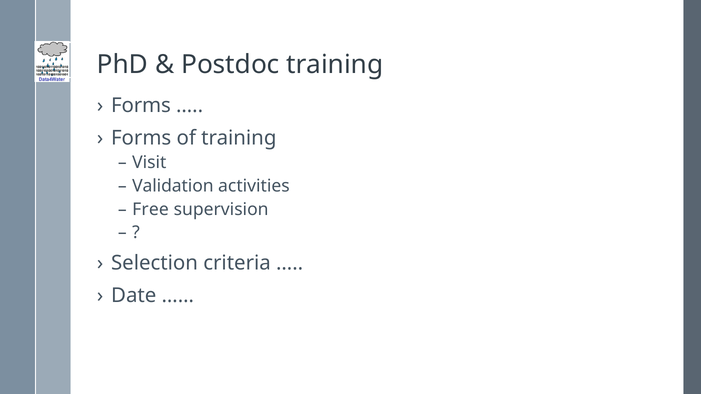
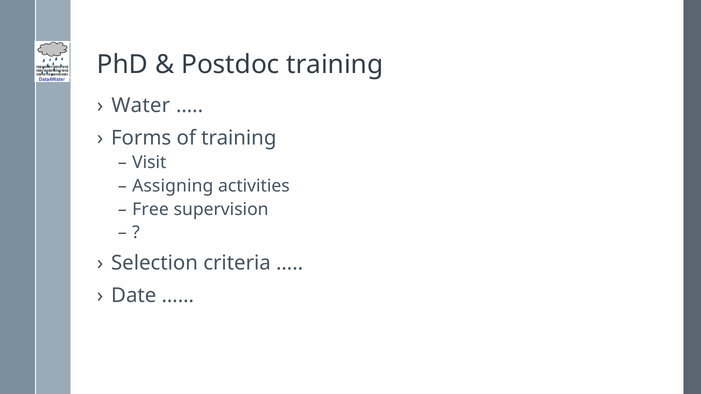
Forms at (141, 106): Forms -> Water
Validation: Validation -> Assigning
